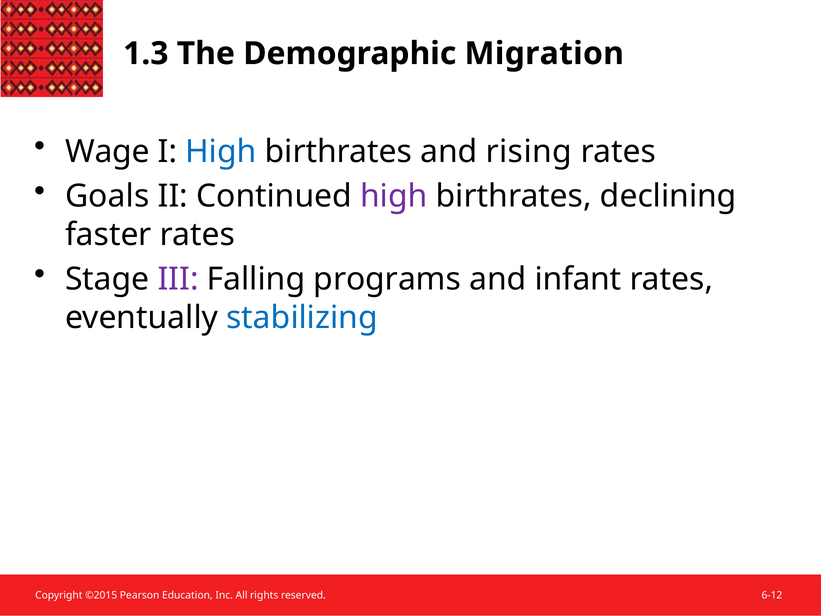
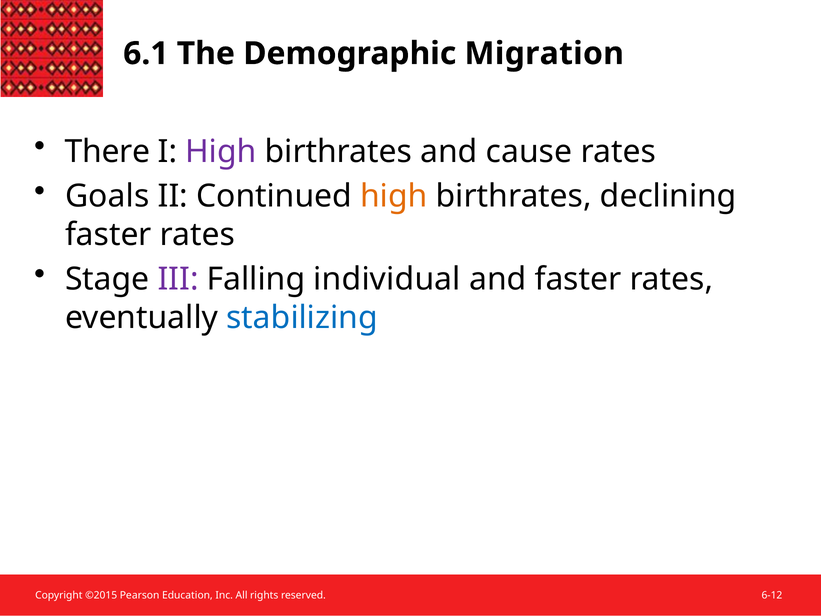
1.3: 1.3 -> 6.1
Wage: Wage -> There
High at (221, 151) colour: blue -> purple
rising: rising -> cause
high at (394, 196) colour: purple -> orange
programs: programs -> individual
and infant: infant -> faster
